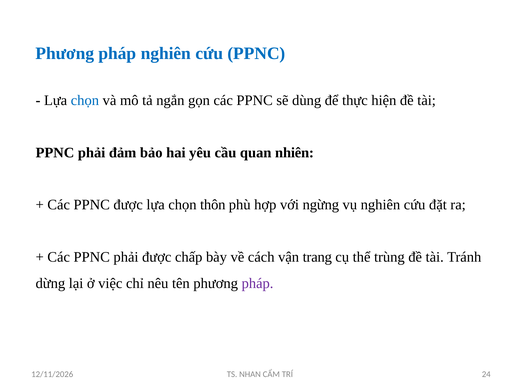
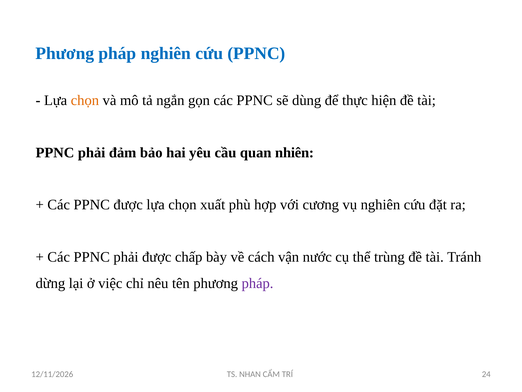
chọn at (85, 100) colour: blue -> orange
thôn: thôn -> xuất
ngừng: ngừng -> cương
trang: trang -> nước
